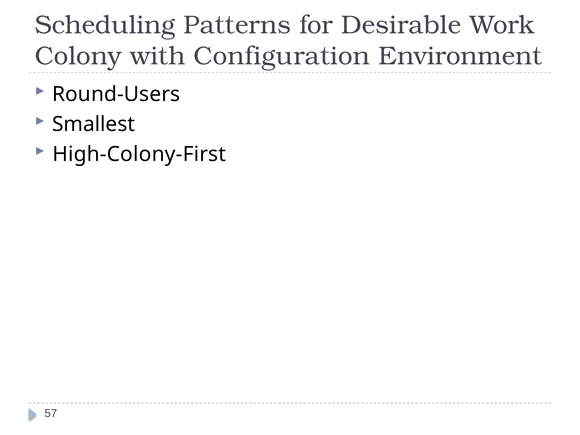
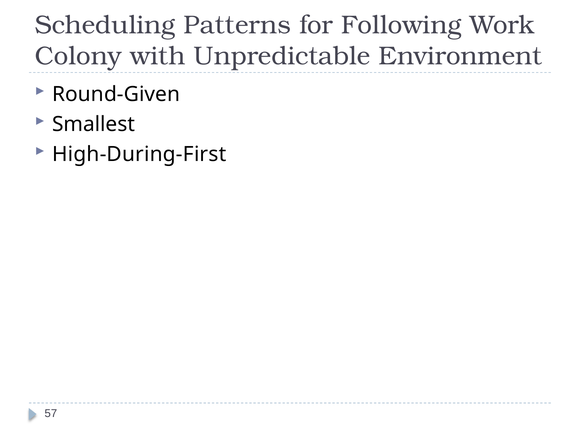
Desirable: Desirable -> Following
Configuration: Configuration -> Unpredictable
Round-Users: Round-Users -> Round-Given
High-Colony-First: High-Colony-First -> High-During-First
